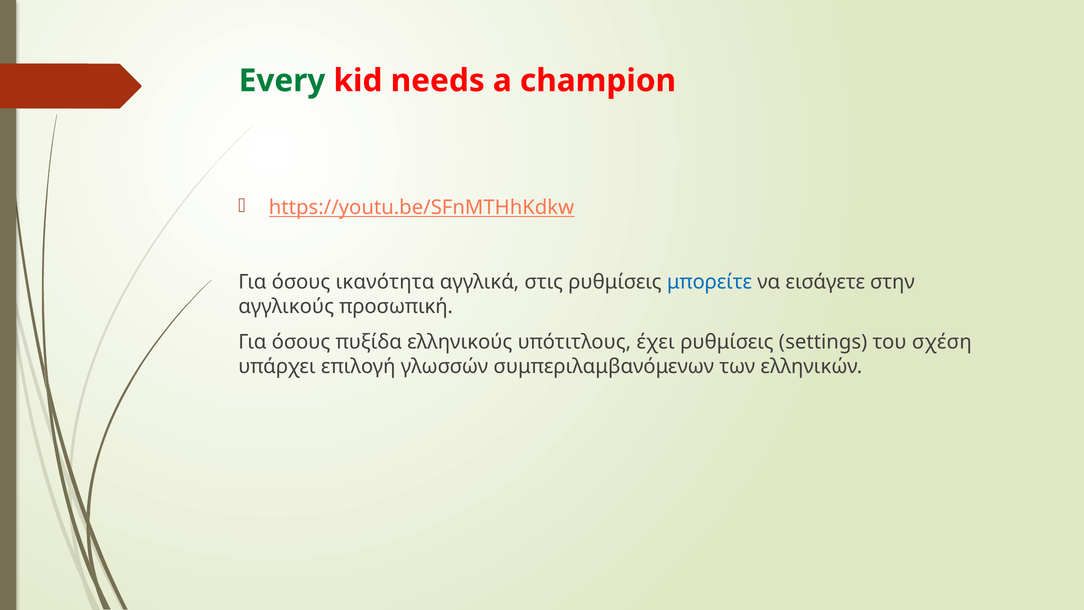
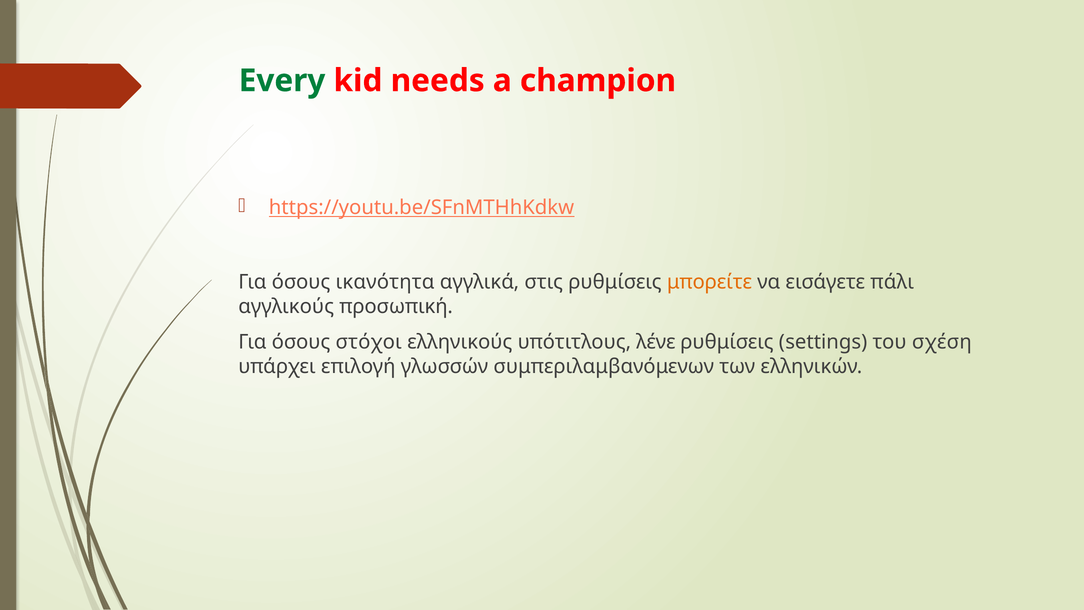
μπορείτε colour: blue -> orange
στην: στην -> πάλι
πυξίδα: πυξίδα -> στόχοι
έχει: έχει -> λένε
